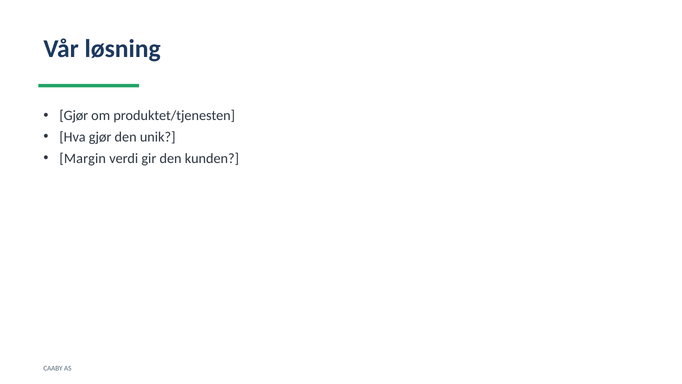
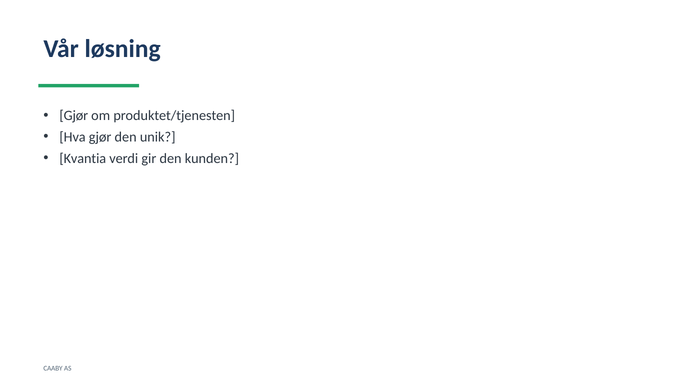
Margin: Margin -> Kvantia
